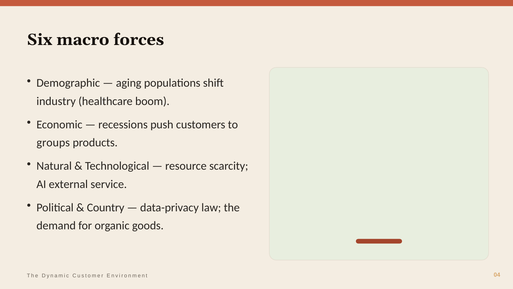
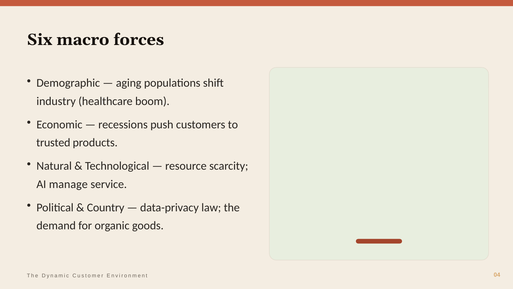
groups: groups -> trusted
external: external -> manage
